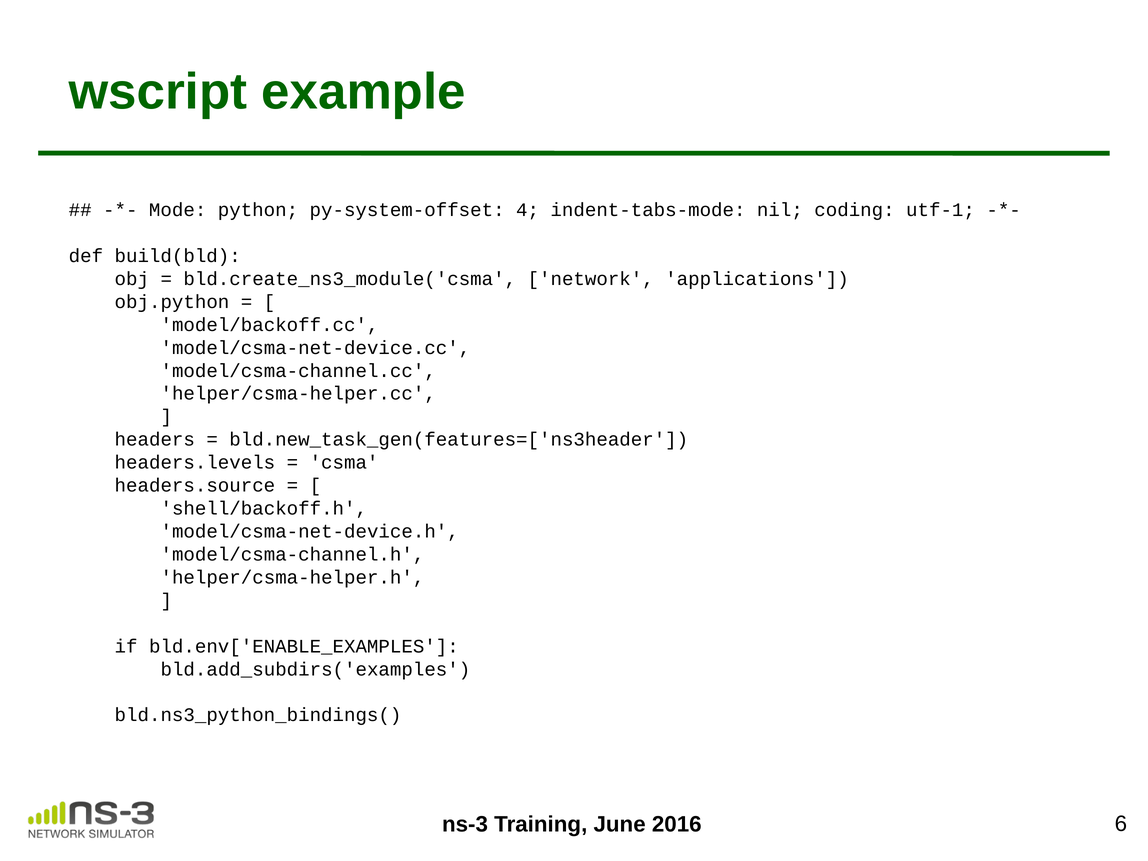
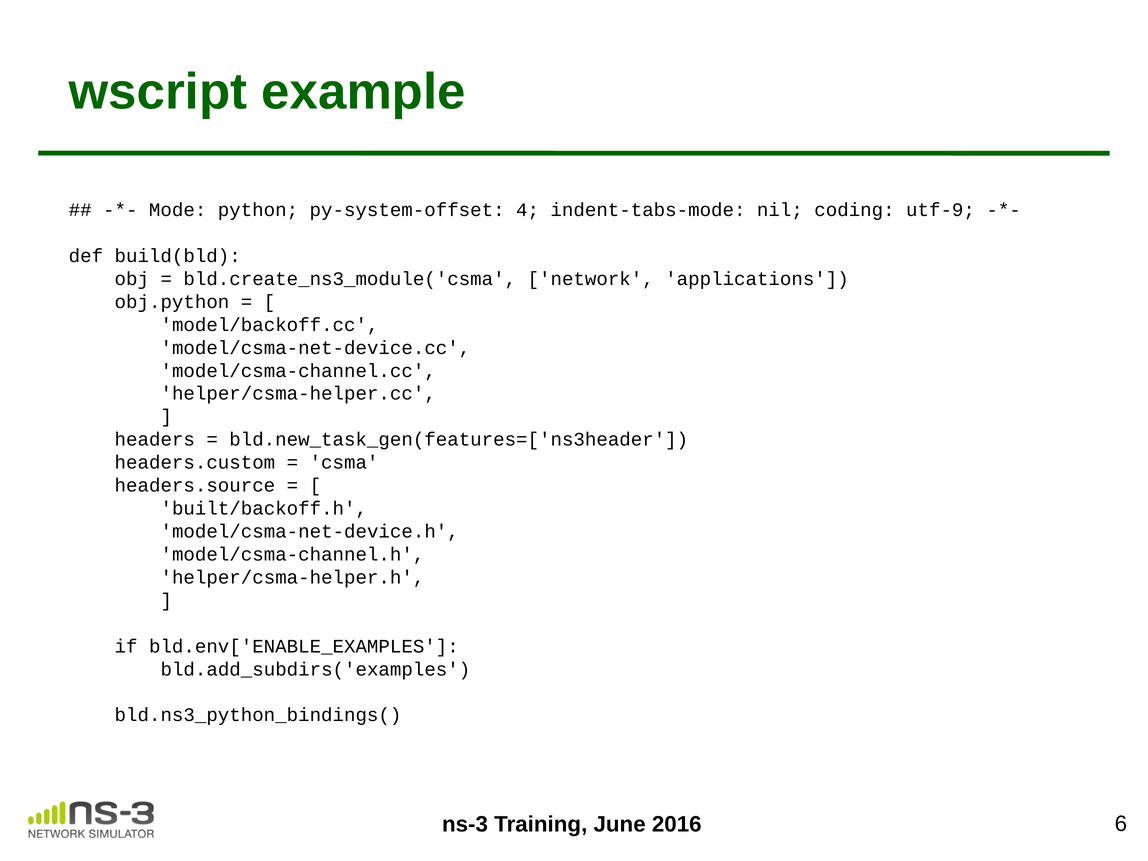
utf-1: utf-1 -> utf-9
headers.levels: headers.levels -> headers.custom
shell/backoff.h: shell/backoff.h -> built/backoff.h
